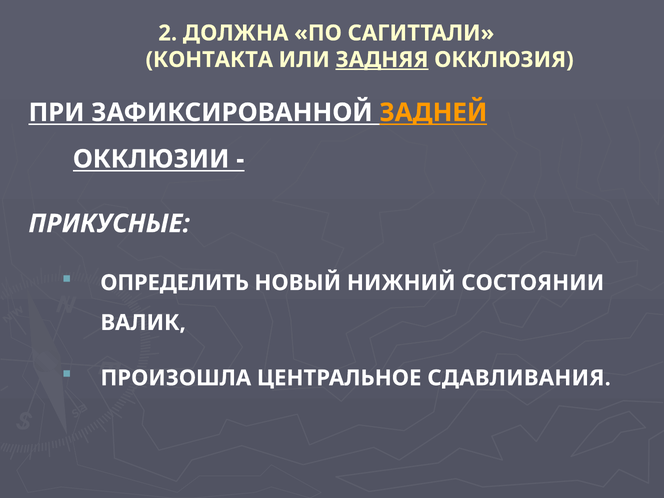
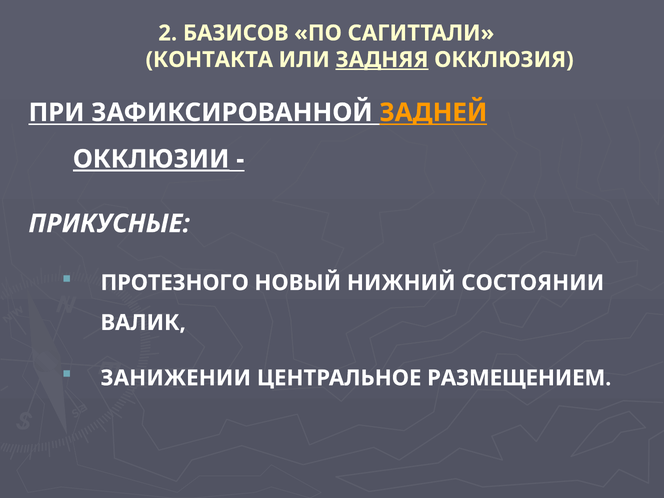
ДОЛЖНА: ДОЛЖНА -> БАЗИСОВ
ОККЛЮЗИИ underline: none -> present
ОПРЕДЕЛИТЬ: ОПРЕДЕЛИТЬ -> ПРОТЕЗНОГО
ПРОИЗОШЛА: ПРОИЗОШЛА -> ЗАНИЖЕНИИ
СДАВЛИВАНИЯ: СДАВЛИВАНИЯ -> РАЗМЕЩЕНИЕМ
